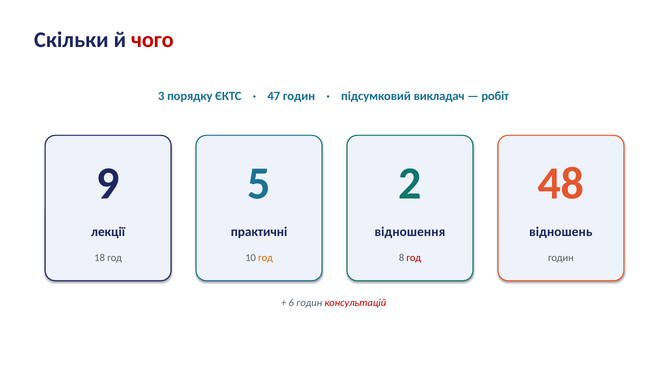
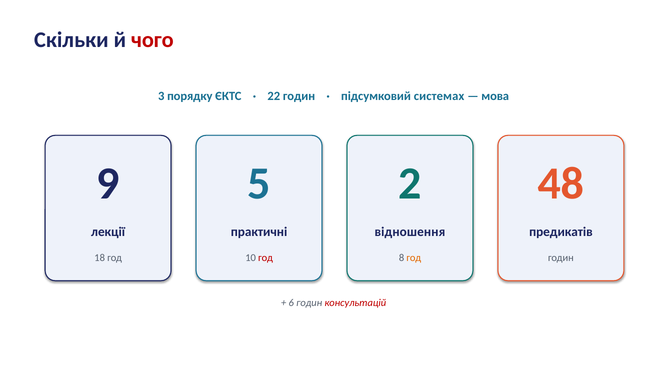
47: 47 -> 22
викладач: викладач -> системах
робіт: робіт -> мова
відношень: відношень -> предикатів
год at (266, 258) colour: orange -> red
год at (414, 258) colour: red -> orange
